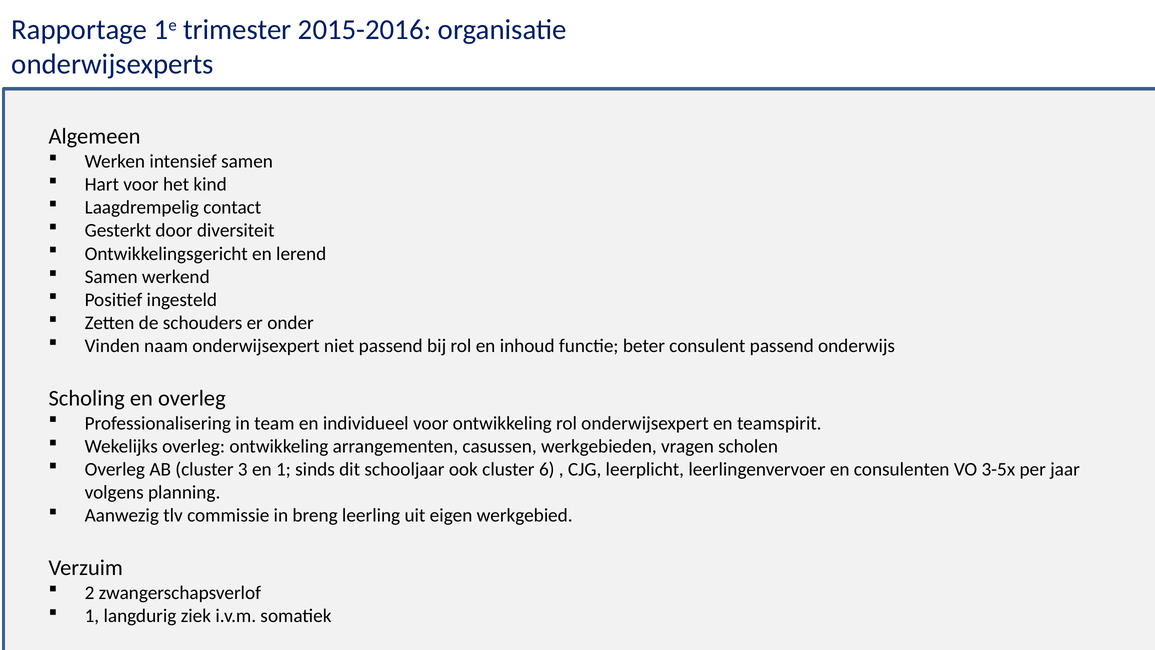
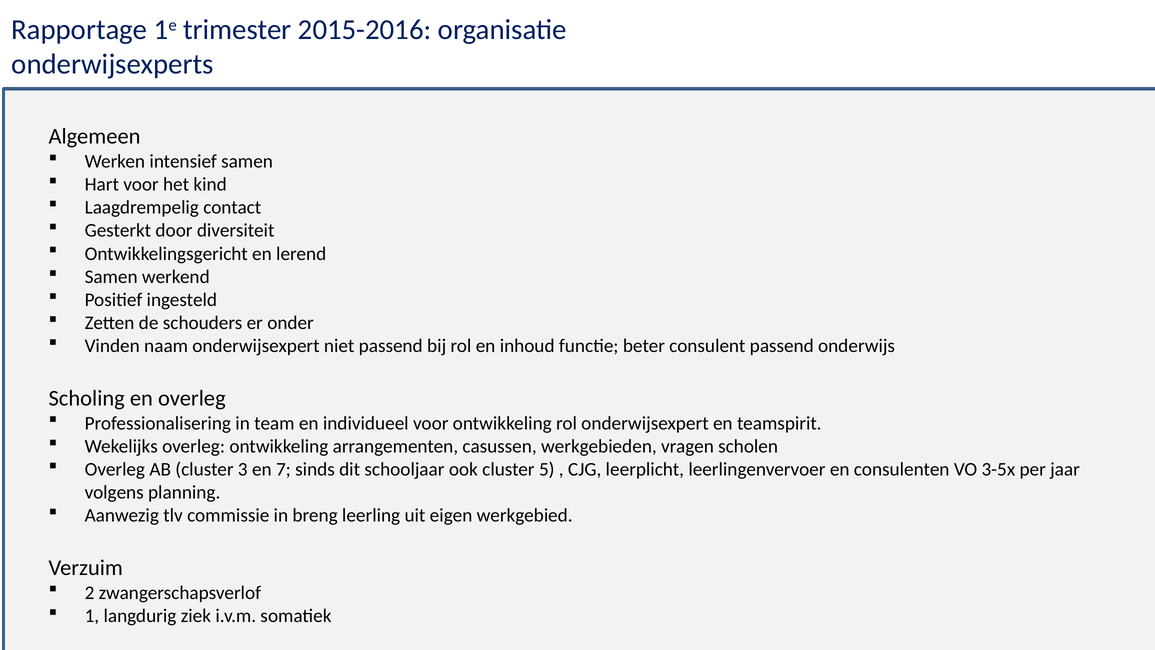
en 1: 1 -> 7
6: 6 -> 5
